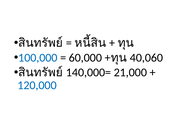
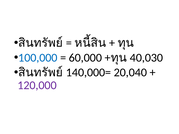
40,060: 40,060 -> 40,030
21,000: 21,000 -> 20,040
120,000 colour: blue -> purple
